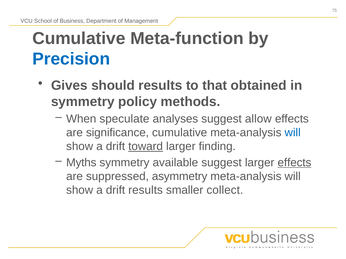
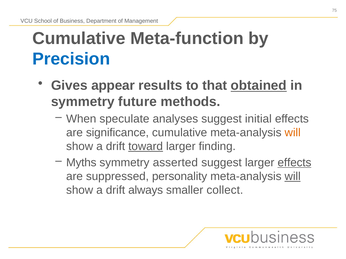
should: should -> appear
obtained underline: none -> present
policy: policy -> future
allow: allow -> initial
will at (293, 133) colour: blue -> orange
available: available -> asserted
asymmetry: asymmetry -> personality
will at (293, 177) underline: none -> present
drift results: results -> always
